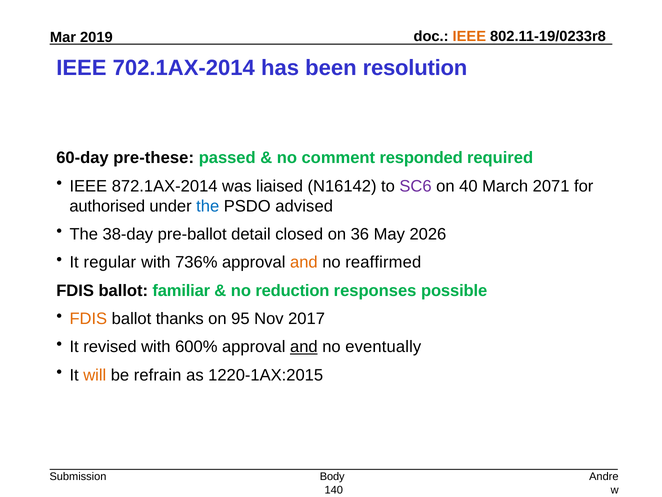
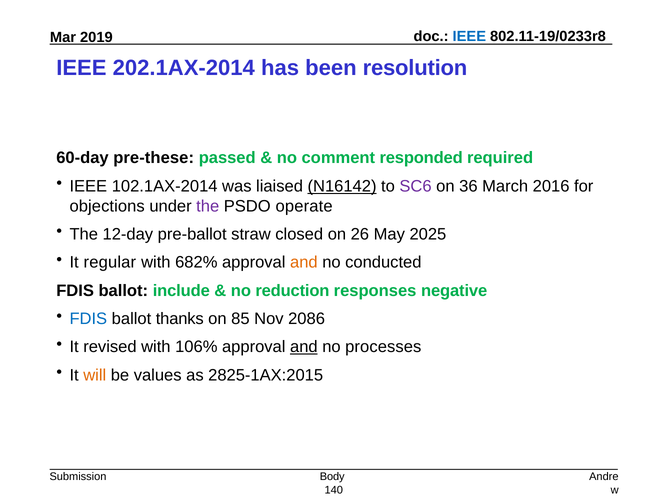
IEEE at (469, 36) colour: orange -> blue
702.1AX-2014: 702.1AX-2014 -> 202.1AX-2014
872.1AX-2014: 872.1AX-2014 -> 102.1AX-2014
N16142 underline: none -> present
40: 40 -> 36
2071: 2071 -> 2016
authorised: authorised -> objections
the at (208, 206) colour: blue -> purple
advised: advised -> operate
38-day: 38-day -> 12-day
detail: detail -> straw
36: 36 -> 26
2026: 2026 -> 2025
736%: 736% -> 682%
reaffirmed: reaffirmed -> conducted
familiar: familiar -> include
possible: possible -> negative
FDIS at (88, 318) colour: orange -> blue
95: 95 -> 85
2017: 2017 -> 2086
600%: 600% -> 106%
eventually: eventually -> processes
refrain: refrain -> values
1220-1AX:2015: 1220-1AX:2015 -> 2825-1AX:2015
